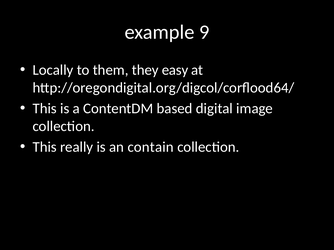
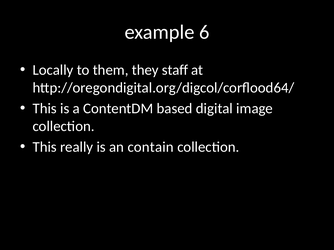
9: 9 -> 6
easy: easy -> staff
